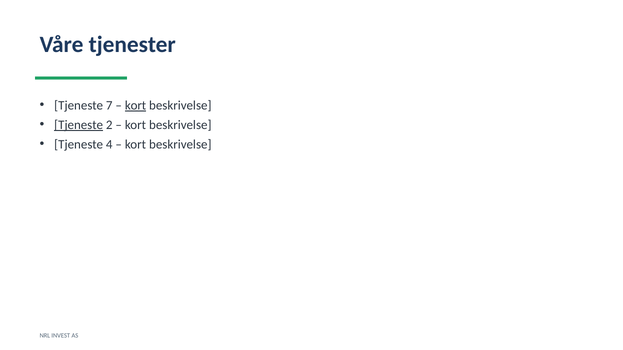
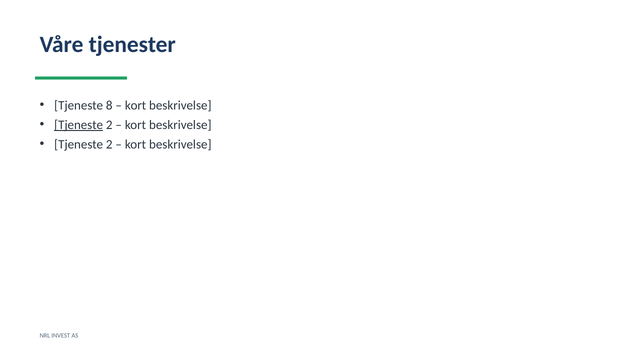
7: 7 -> 8
kort at (136, 106) underline: present -> none
4 at (109, 144): 4 -> 2
